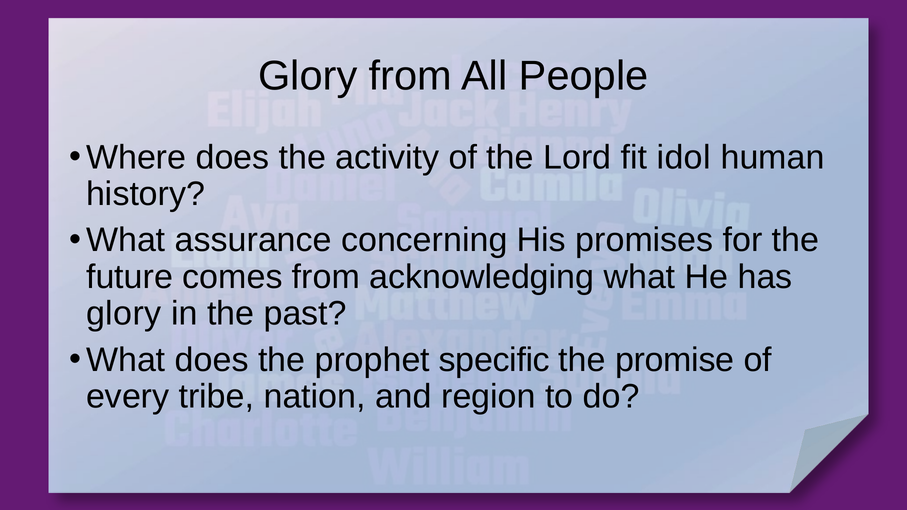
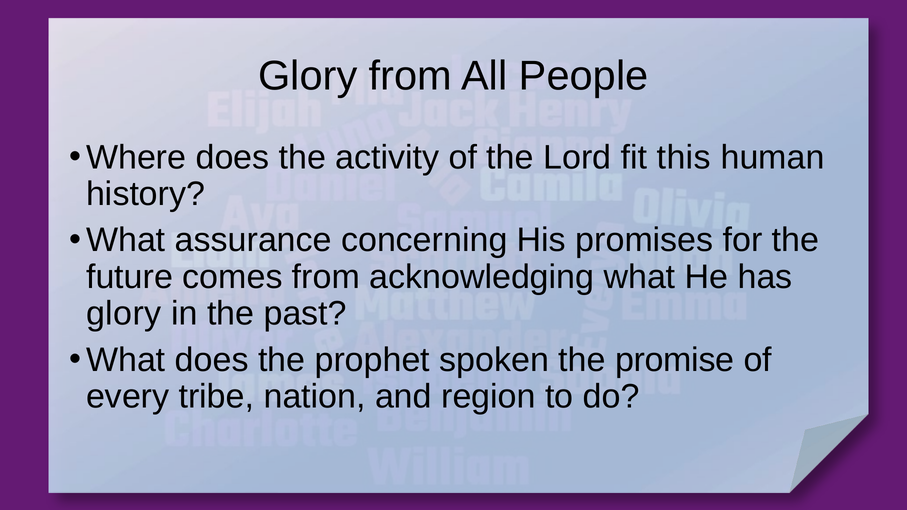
idol: idol -> this
specific: specific -> spoken
